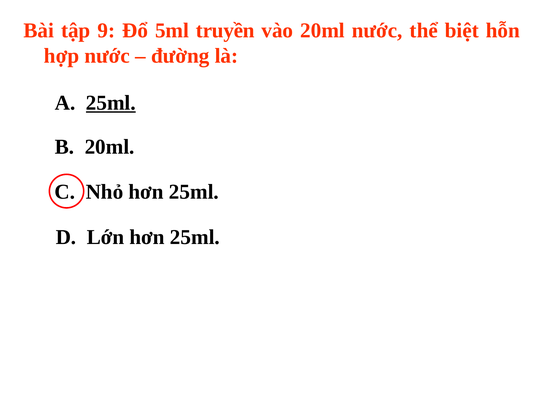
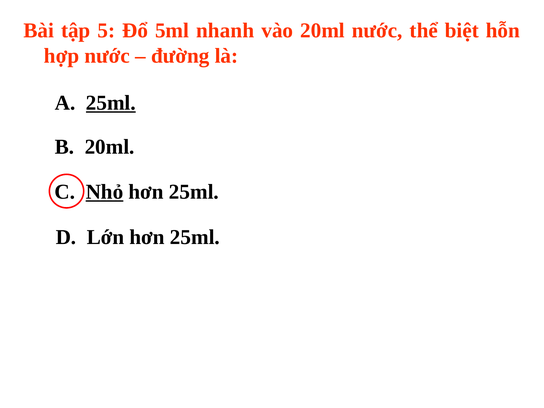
9: 9 -> 5
truyền: truyền -> nhanh
Nhỏ underline: none -> present
